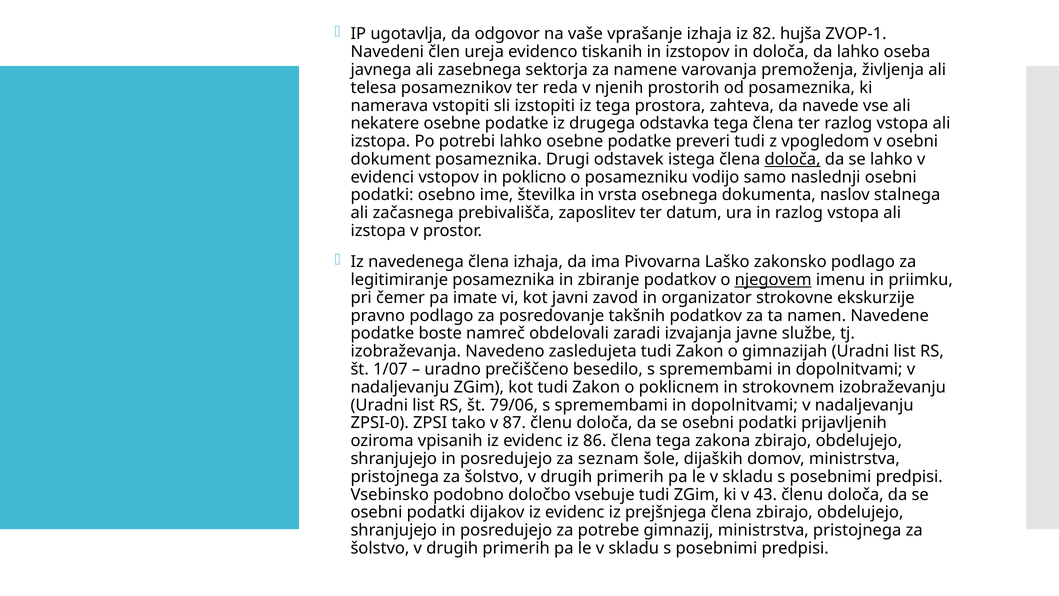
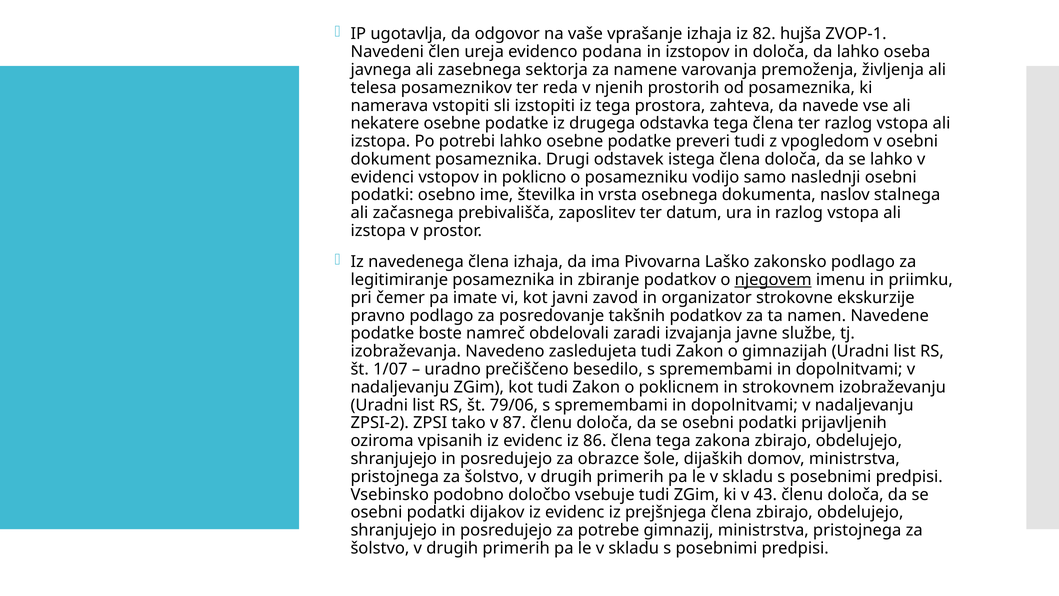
tiskanih: tiskanih -> podana
določa at (793, 159) underline: present -> none
ZPSI-0: ZPSI-0 -> ZPSI-2
seznam: seznam -> obrazce
